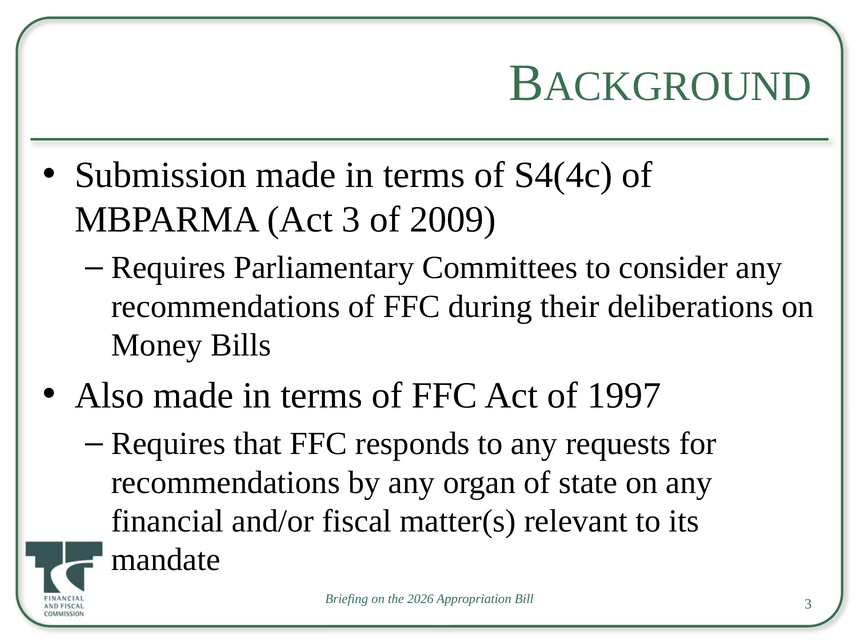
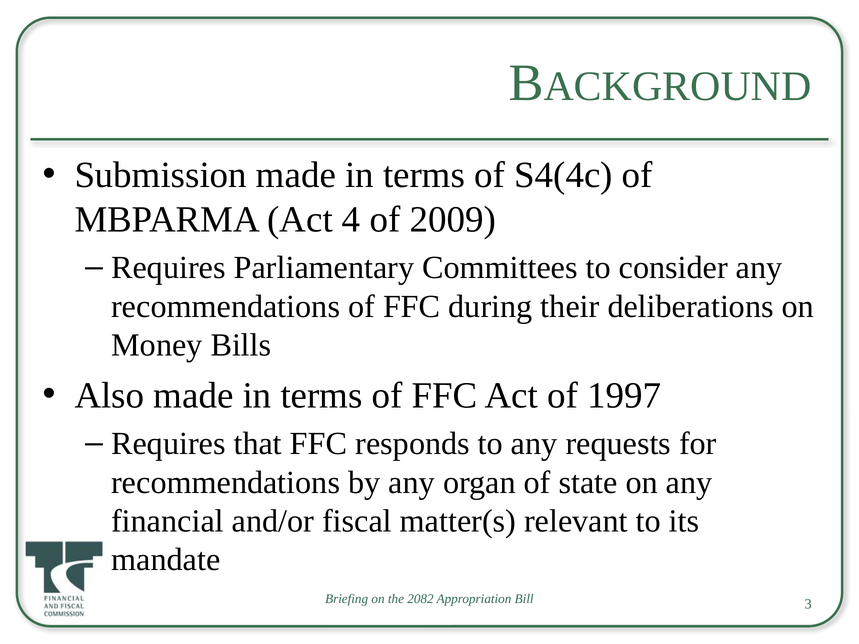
Act 3: 3 -> 4
2026: 2026 -> 2082
